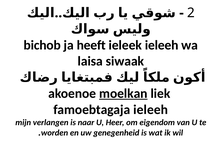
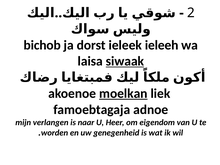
heeft: heeft -> dorst
siwaak underline: none -> present
famoebtagaja ieleeh: ieleeh -> adnoe
